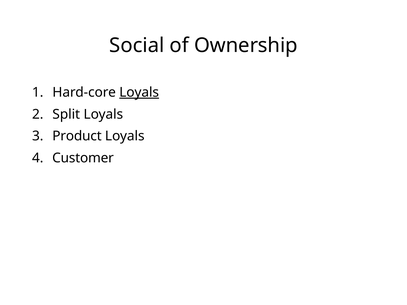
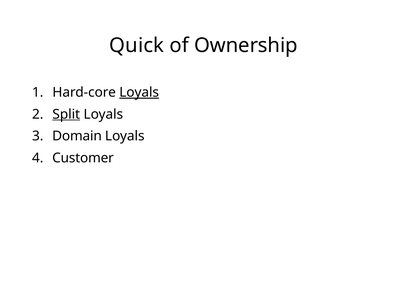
Social: Social -> Quick
Split underline: none -> present
Product: Product -> Domain
